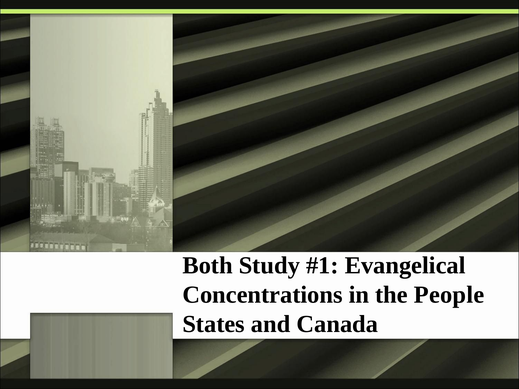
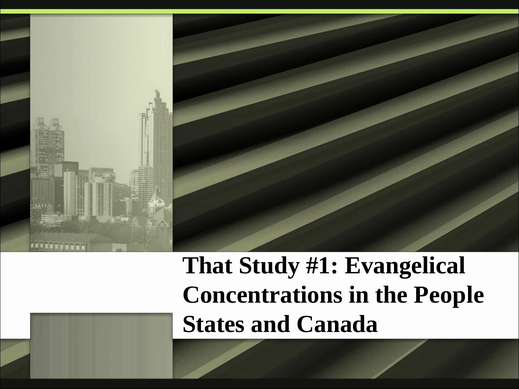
Both: Both -> That
